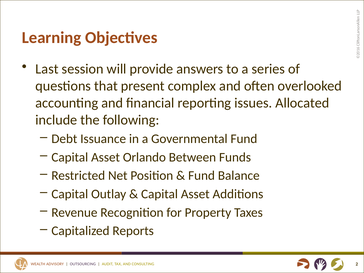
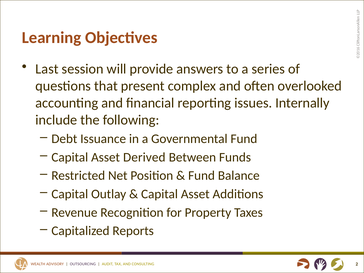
Allocated: Allocated -> Internally
Orlando: Orlando -> Derived
